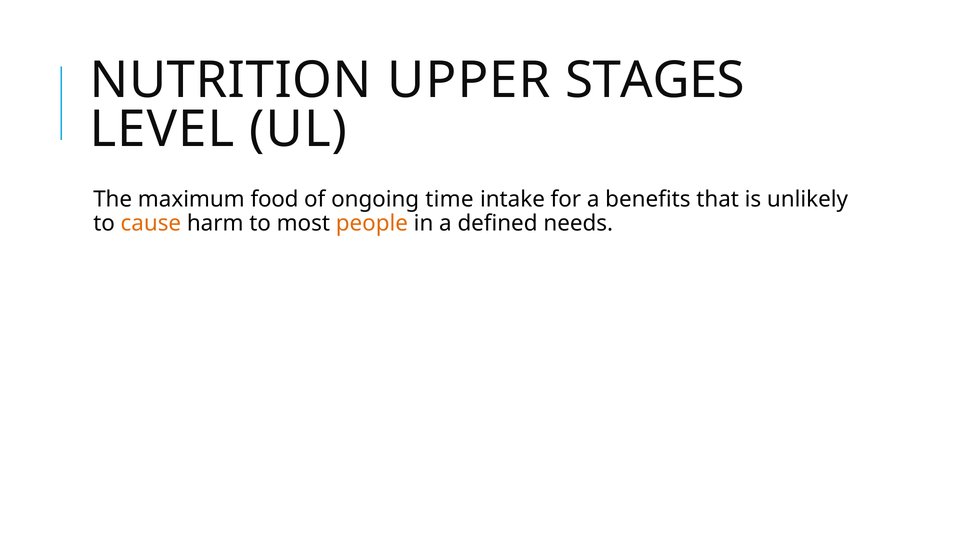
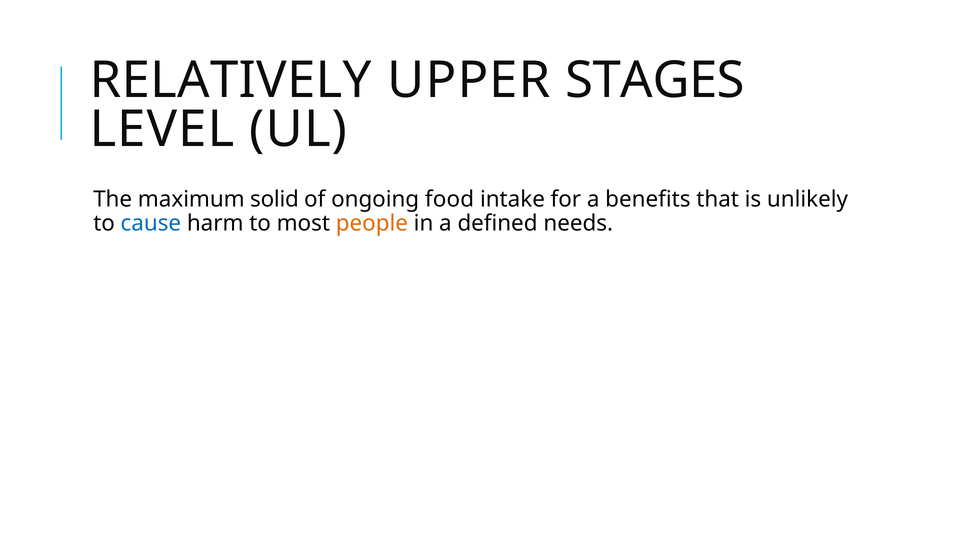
NUTRITION: NUTRITION -> RELATIVELY
food: food -> solid
time: time -> food
cause colour: orange -> blue
